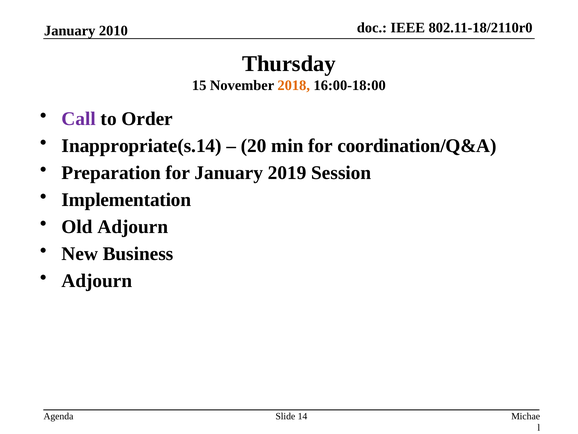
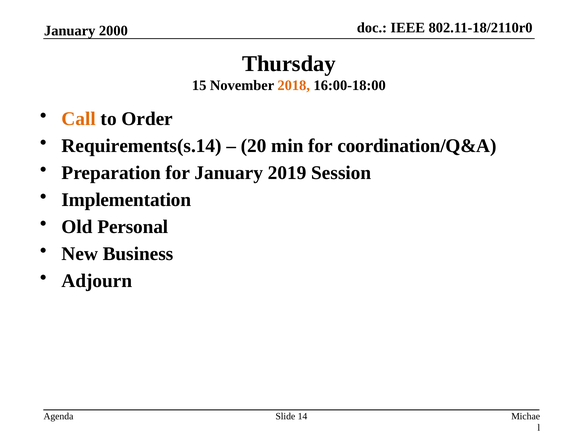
2010: 2010 -> 2000
Call colour: purple -> orange
Inappropriate(s.14: Inappropriate(s.14 -> Requirements(s.14
Old Adjourn: Adjourn -> Personal
